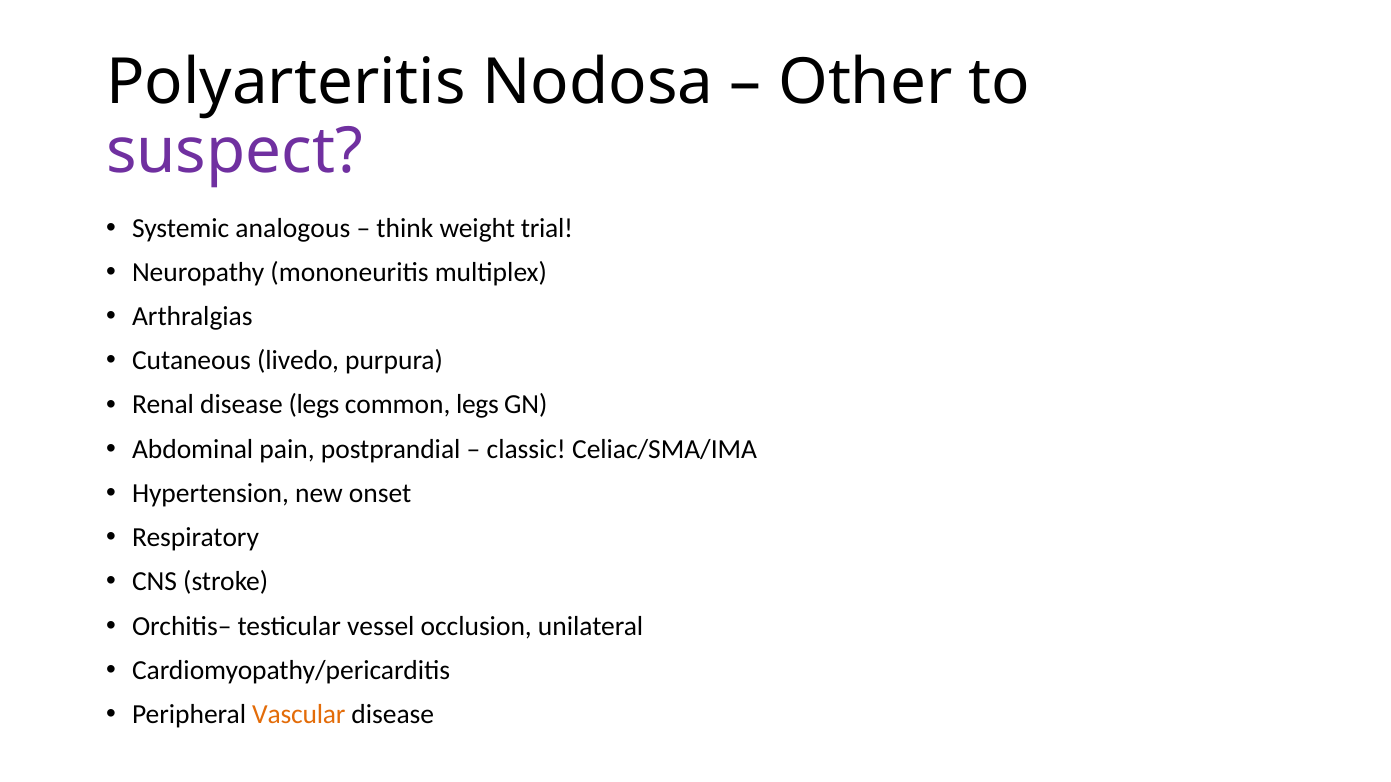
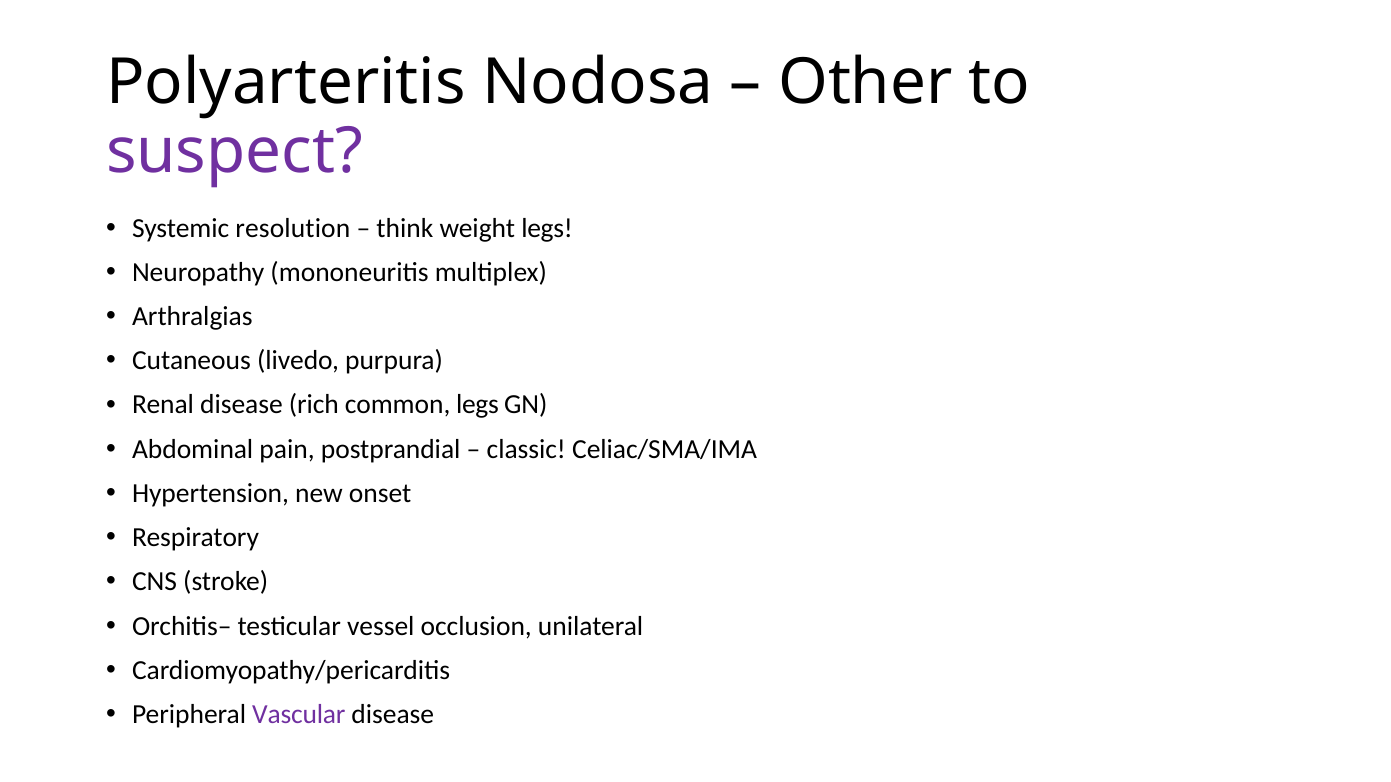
analogous: analogous -> resolution
weight trial: trial -> legs
disease legs: legs -> rich
Vascular colour: orange -> purple
